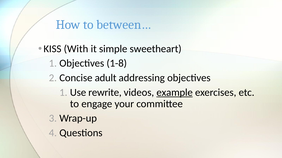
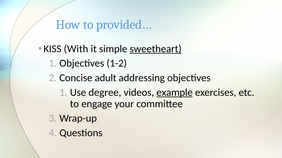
between…: between… -> provided…
sweetheart underline: none -> present
1-8: 1-8 -> 1-2
rewrite: rewrite -> degree
